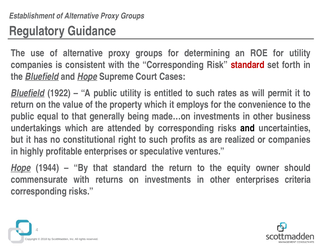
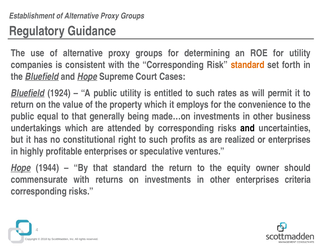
standard at (248, 65) colour: red -> orange
1922: 1922 -> 1924
or companies: companies -> enterprises
